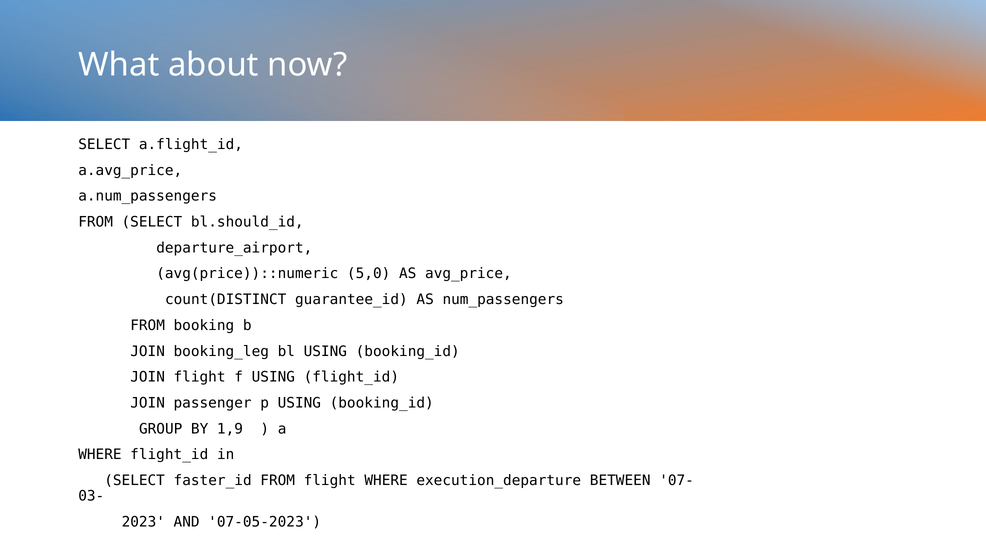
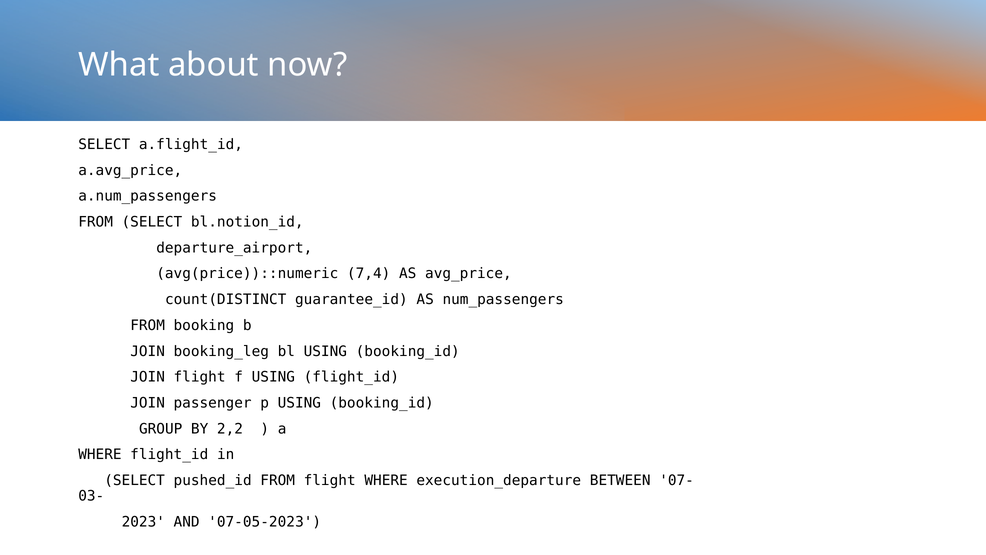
bl.should_id: bl.should_id -> bl.notion_id
5,0: 5,0 -> 7,4
1,9: 1,9 -> 2,2
faster_id: faster_id -> pushed_id
